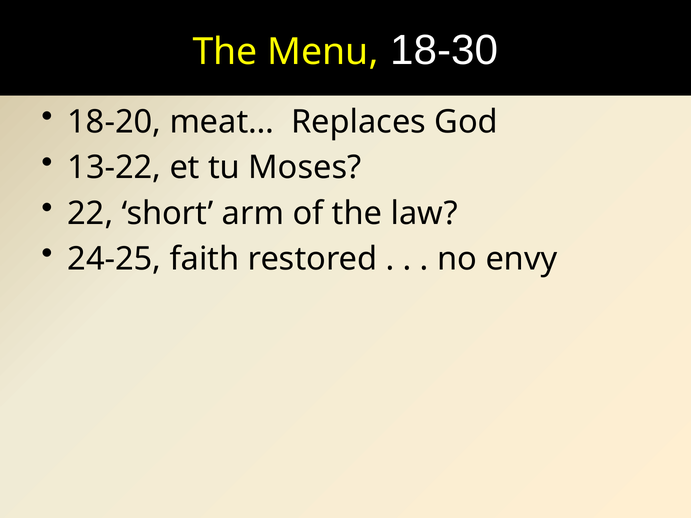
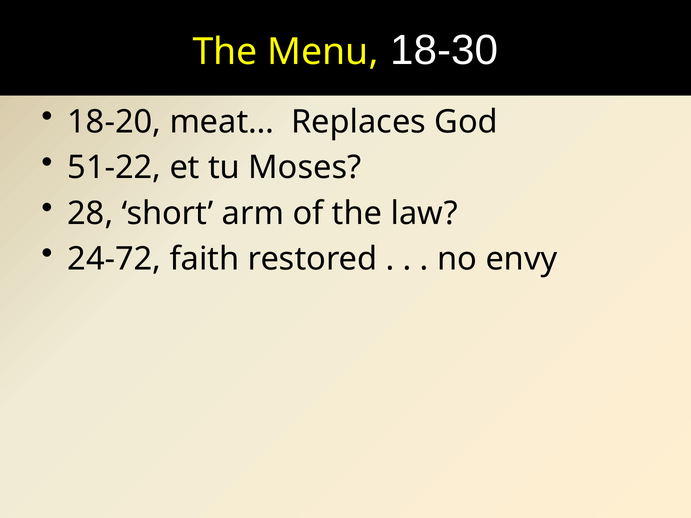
13-22: 13-22 -> 51-22
22: 22 -> 28
24-25: 24-25 -> 24-72
